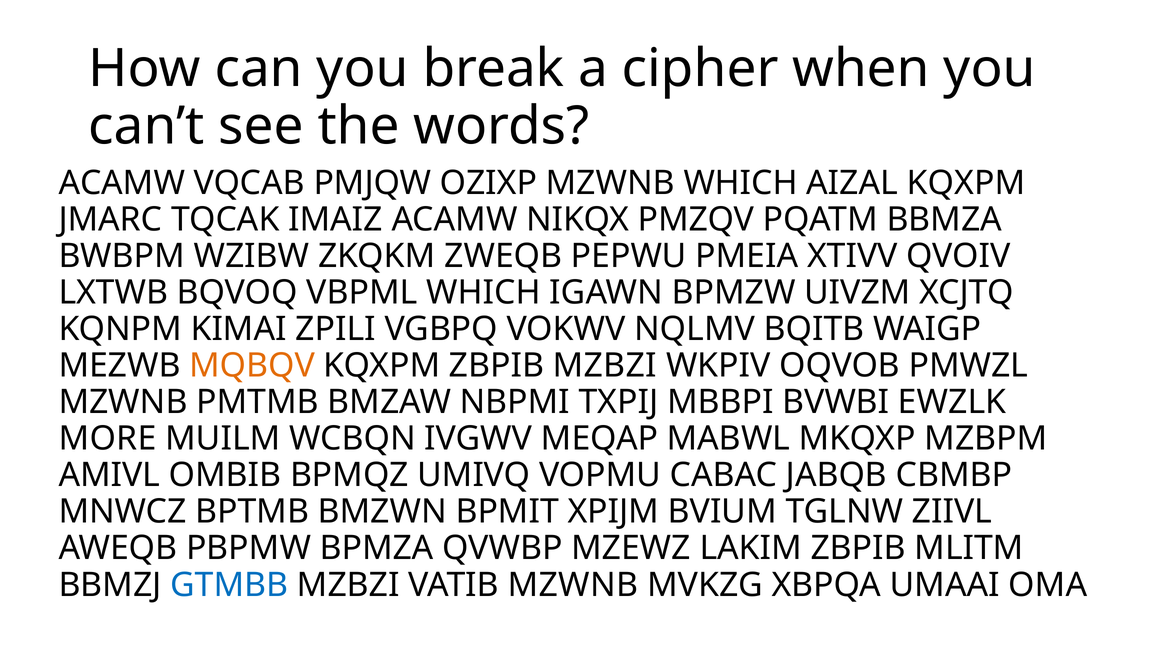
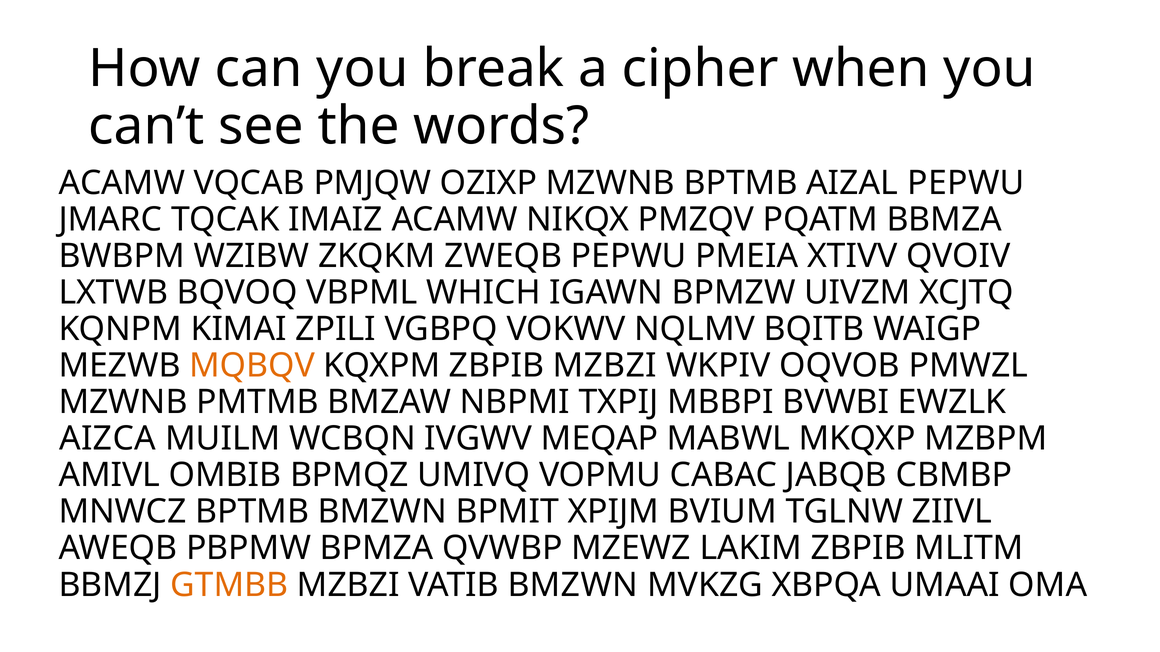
MZWNB WHICH: WHICH -> BPTMB
AIZAL KQXPM: KQXPM -> PEPWU
MORE: MORE -> AIZCA
GTMBB colour: blue -> orange
VATIB MZWNB: MZWNB -> BMZWN
